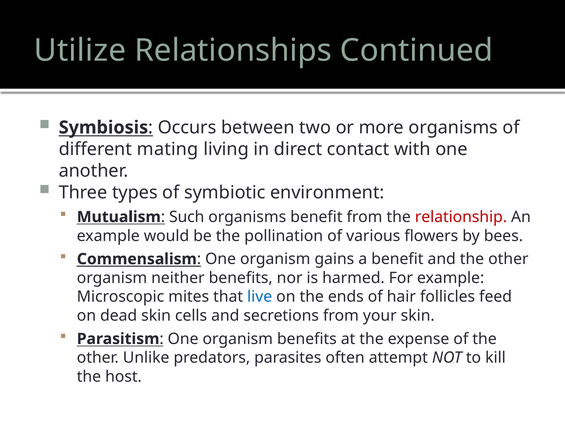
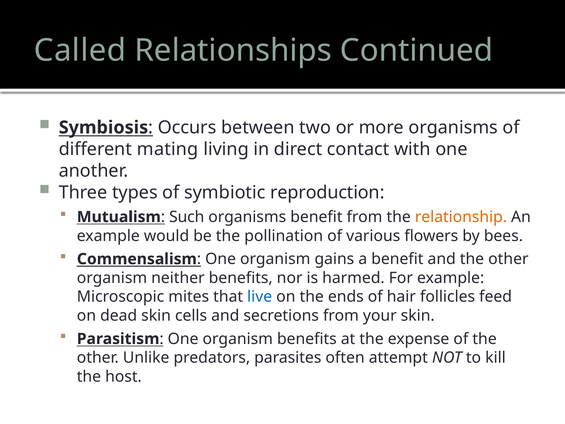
Utilize: Utilize -> Called
environment: environment -> reproduction
relationship colour: red -> orange
